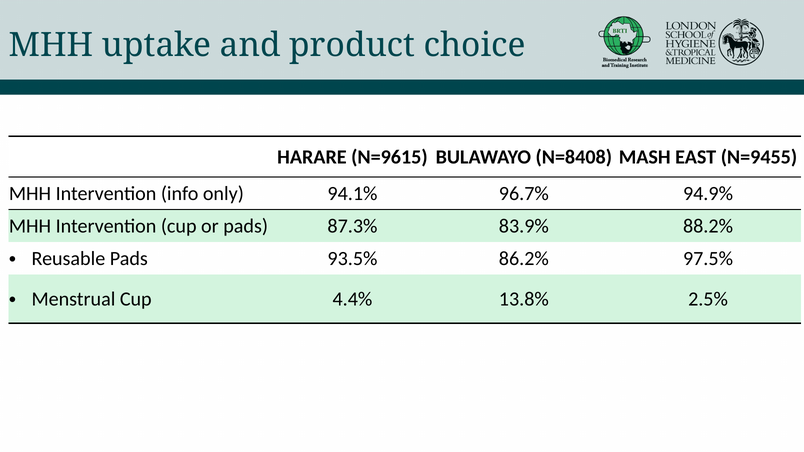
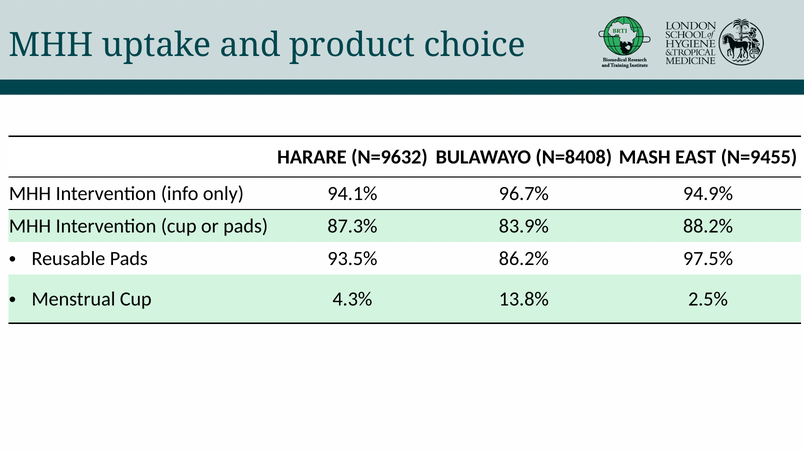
N=9615: N=9615 -> N=9632
4.4%: 4.4% -> 4.3%
